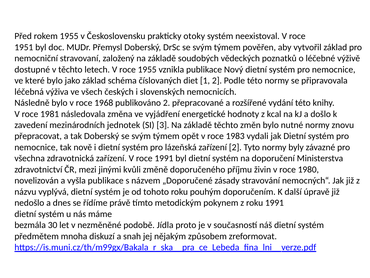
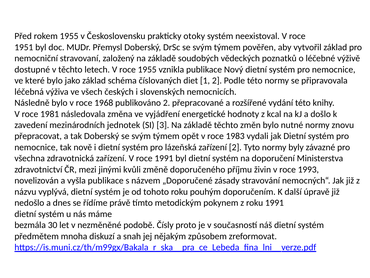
1980: 1980 -> 1993
Jídla: Jídla -> Čísly
